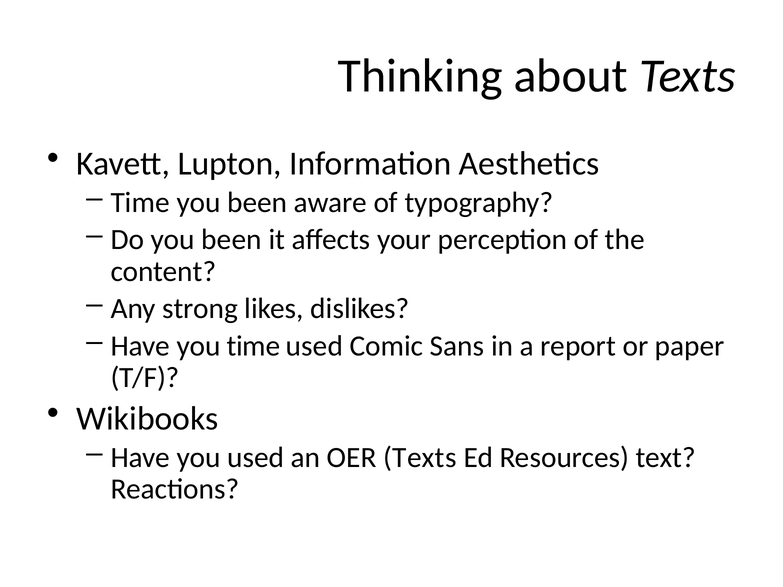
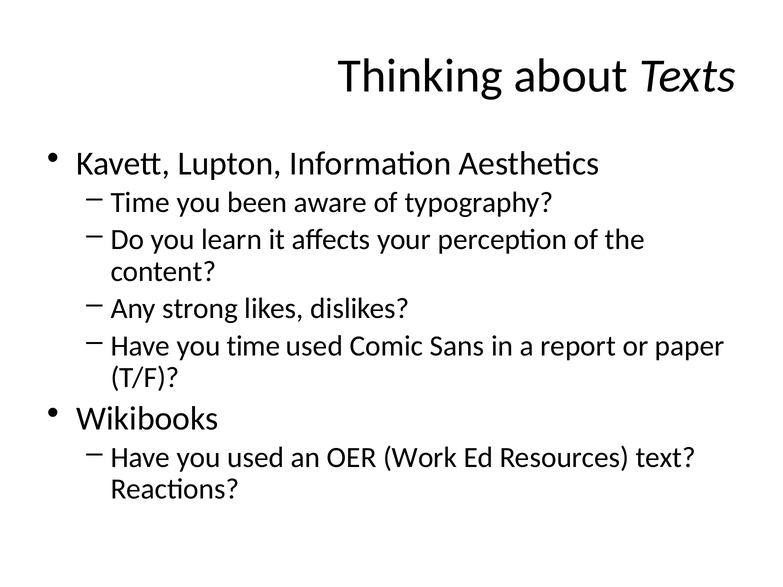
Do you been: been -> learn
OER Texts: Texts -> Work
